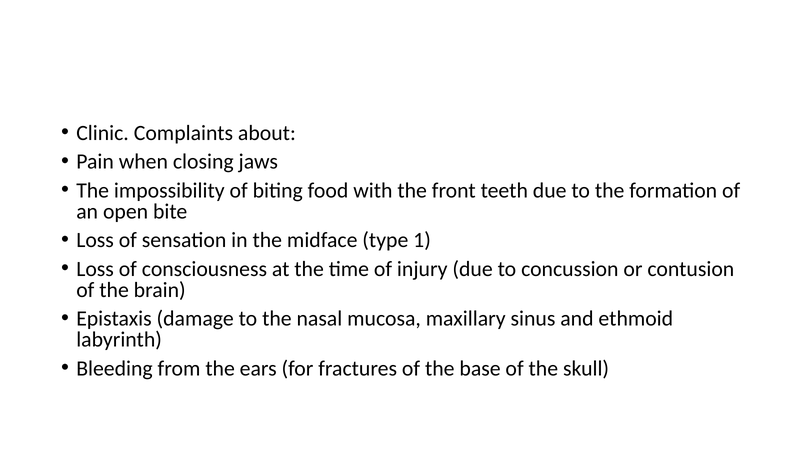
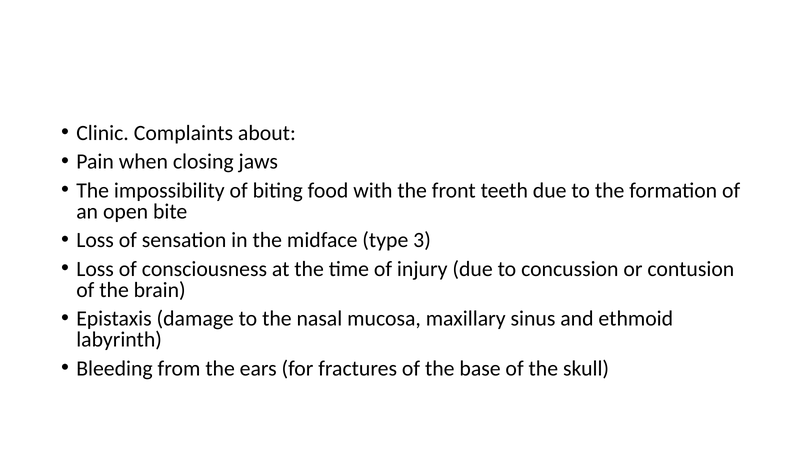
1: 1 -> 3
